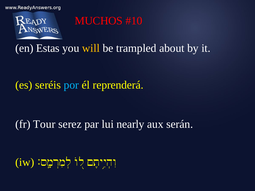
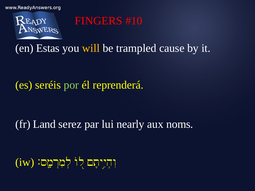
MUCHOS: MUCHOS -> FINGERS
about: about -> cause
por colour: light blue -> light green
Tour: Tour -> Land
serán: serán -> noms
